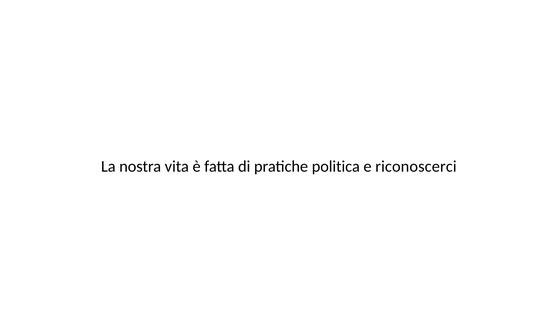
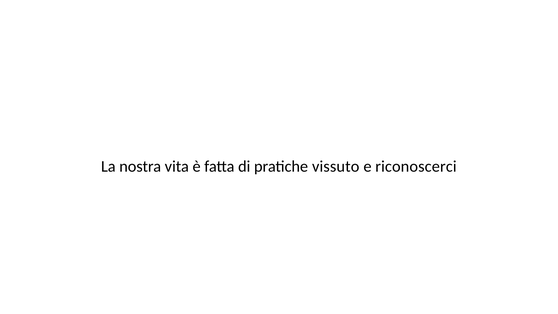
politica: politica -> vissuto
